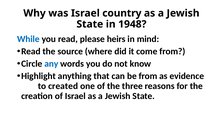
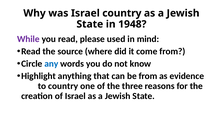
While colour: blue -> purple
heirs: heirs -> used
to created: created -> country
